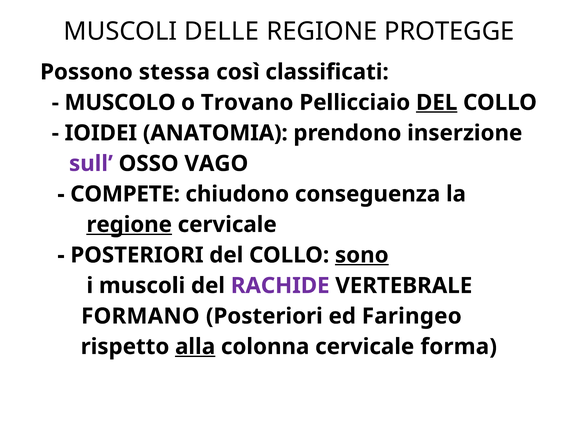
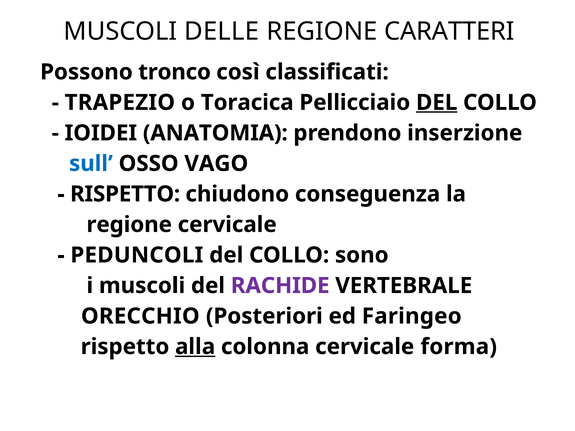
PROTEGGE: PROTEGGE -> CARATTERI
stessa: stessa -> tronco
MUSCOLO: MUSCOLO -> TRAPEZIO
Trovano: Trovano -> Toracica
sull colour: purple -> blue
COMPETE at (125, 194): COMPETE -> RISPETTO
regione at (129, 225) underline: present -> none
POSTERIORI at (137, 255): POSTERIORI -> PEDUNCOLI
sono underline: present -> none
FORMANO: FORMANO -> ORECCHIO
